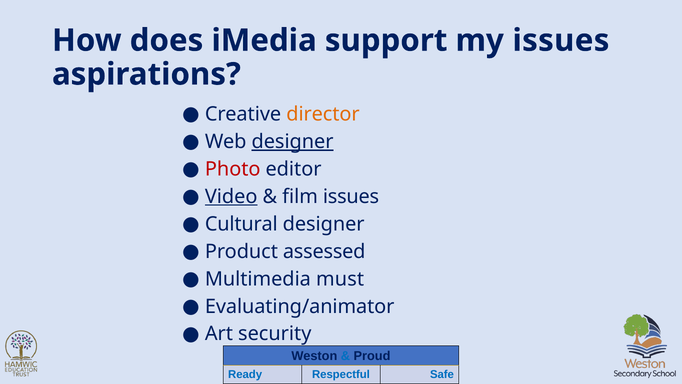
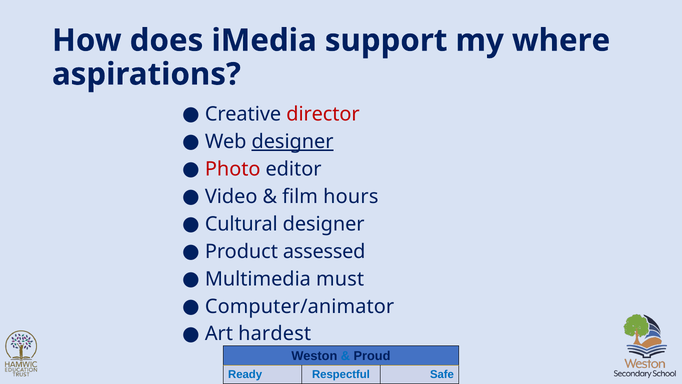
my issues: issues -> where
director colour: orange -> red
Video underline: present -> none
film issues: issues -> hours
Evaluating/animator: Evaluating/animator -> Computer/animator
security: security -> hardest
